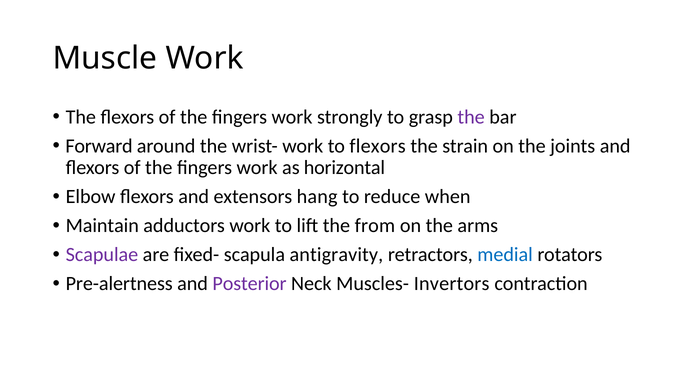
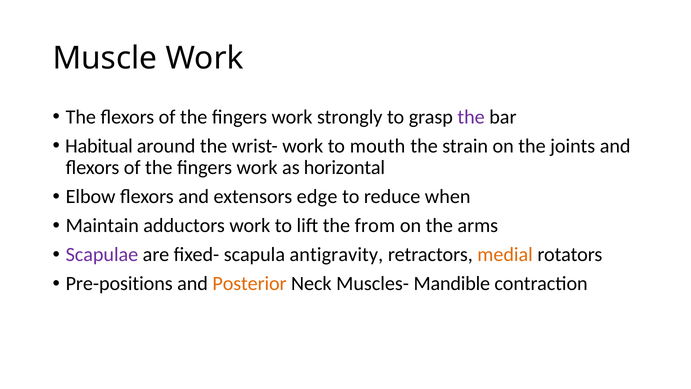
Forward: Forward -> Habitual
to flexors: flexors -> mouth
hang: hang -> edge
medial colour: blue -> orange
Pre-alertness: Pre-alertness -> Pre-positions
Posterior colour: purple -> orange
Invertors: Invertors -> Mandible
